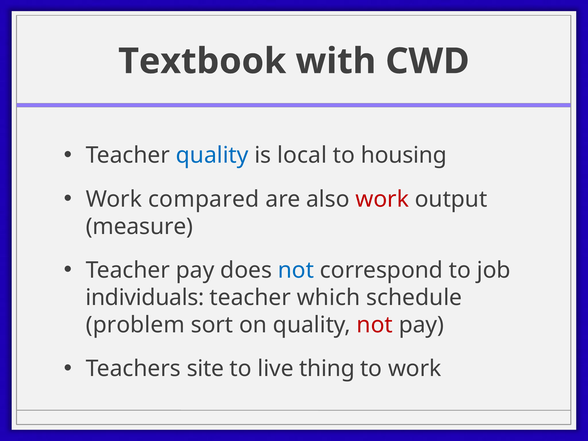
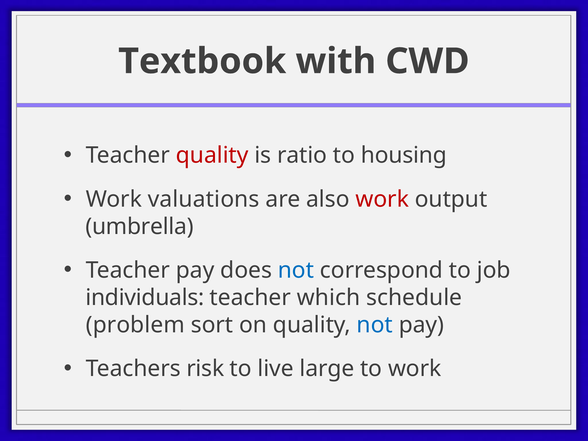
quality at (212, 155) colour: blue -> red
local: local -> ratio
compared: compared -> valuations
measure: measure -> umbrella
not at (375, 325) colour: red -> blue
site: site -> risk
thing: thing -> large
